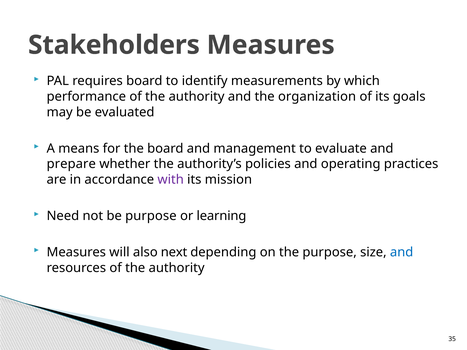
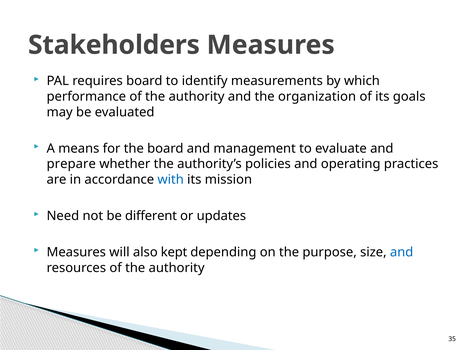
with colour: purple -> blue
be purpose: purpose -> different
learning: learning -> updates
next: next -> kept
